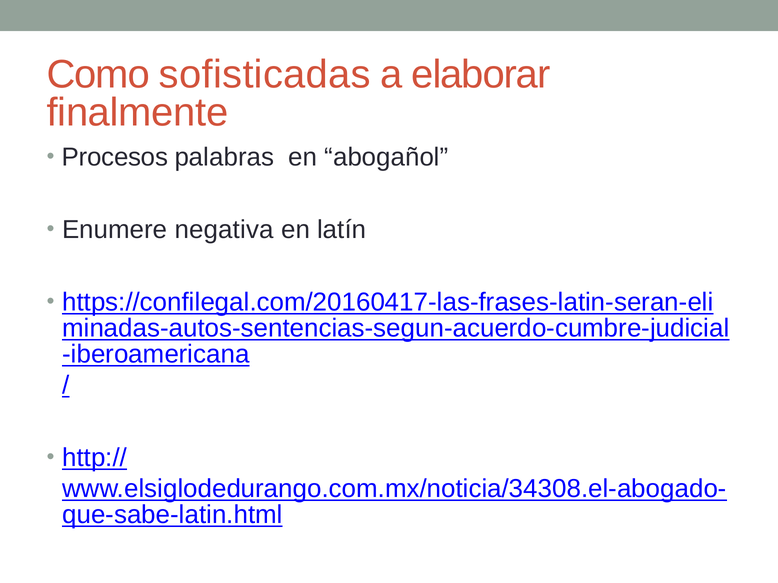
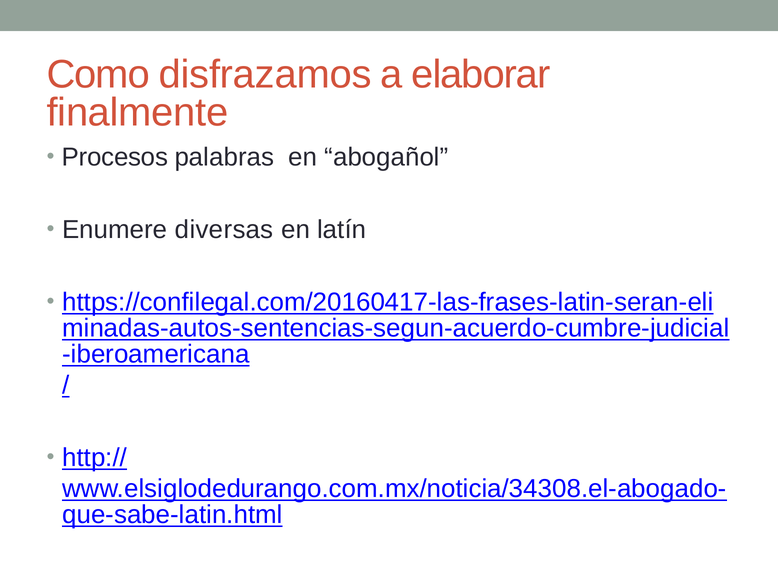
sofisticadas: sofisticadas -> disfrazamos
negativa: negativa -> diversas
